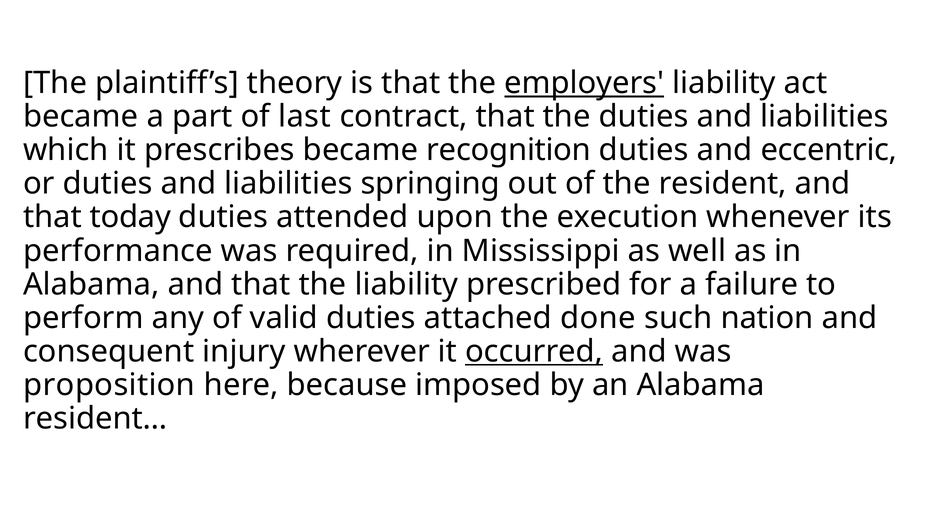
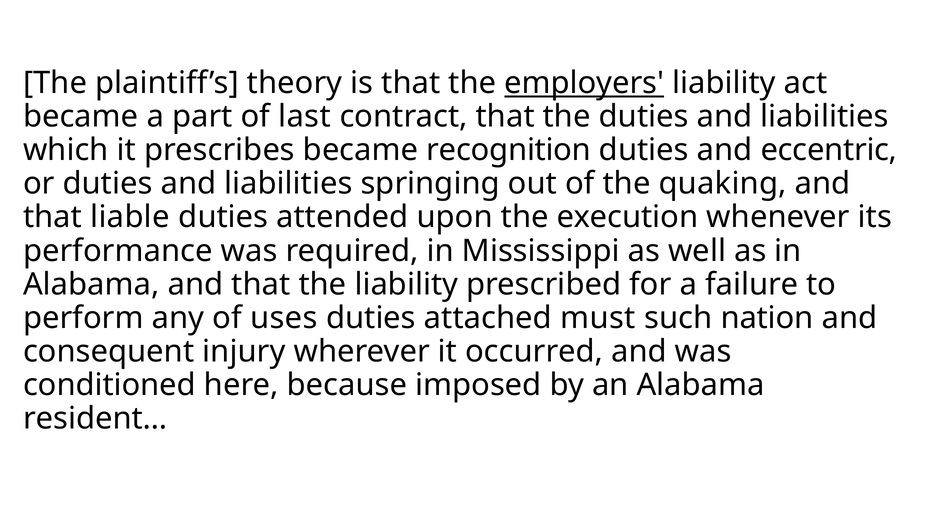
resident: resident -> quaking
today: today -> liable
valid: valid -> uses
done: done -> must
occurred underline: present -> none
proposition: proposition -> conditioned
